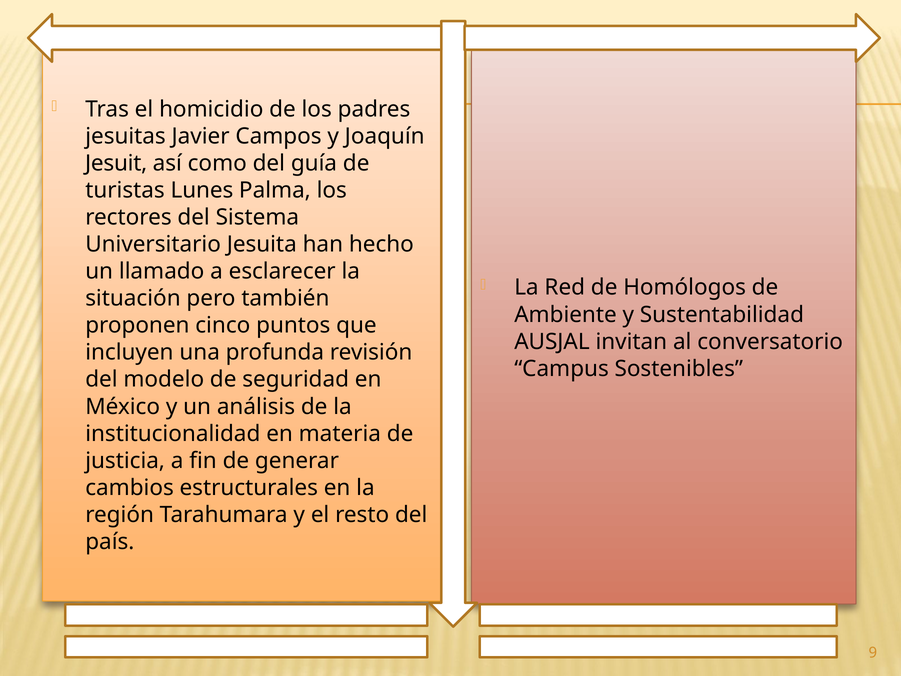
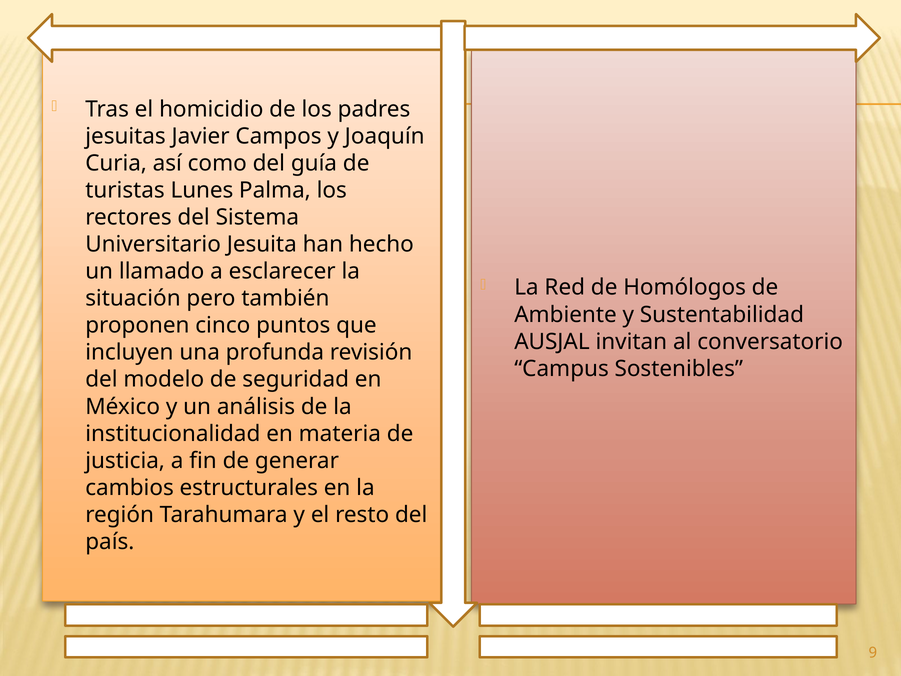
Jesuit: Jesuit -> Curia
